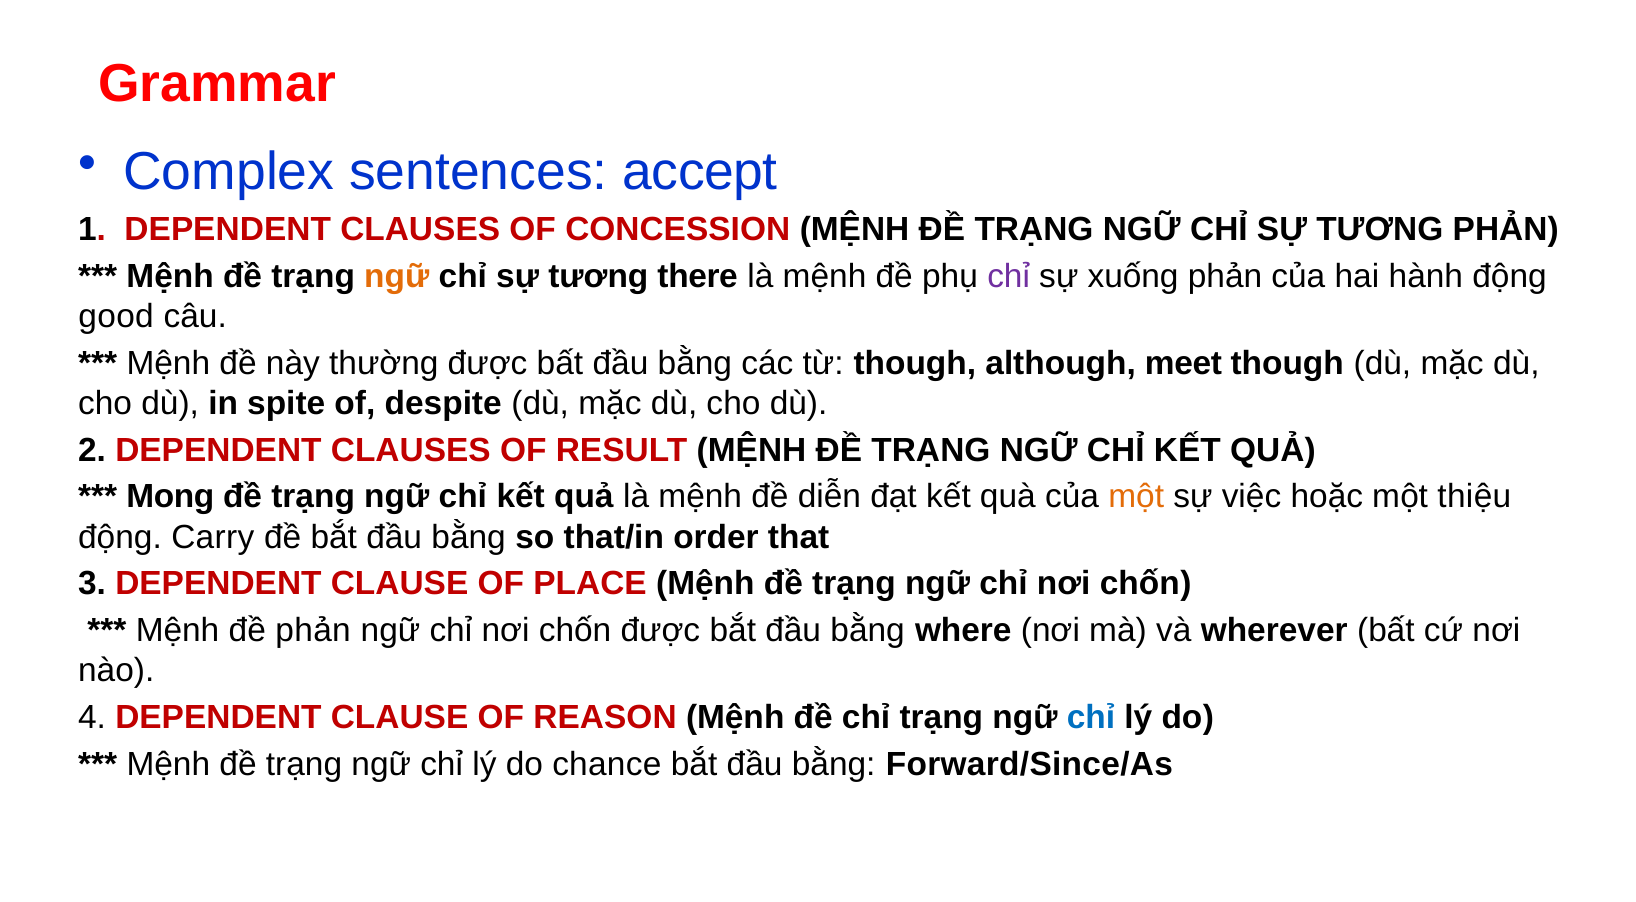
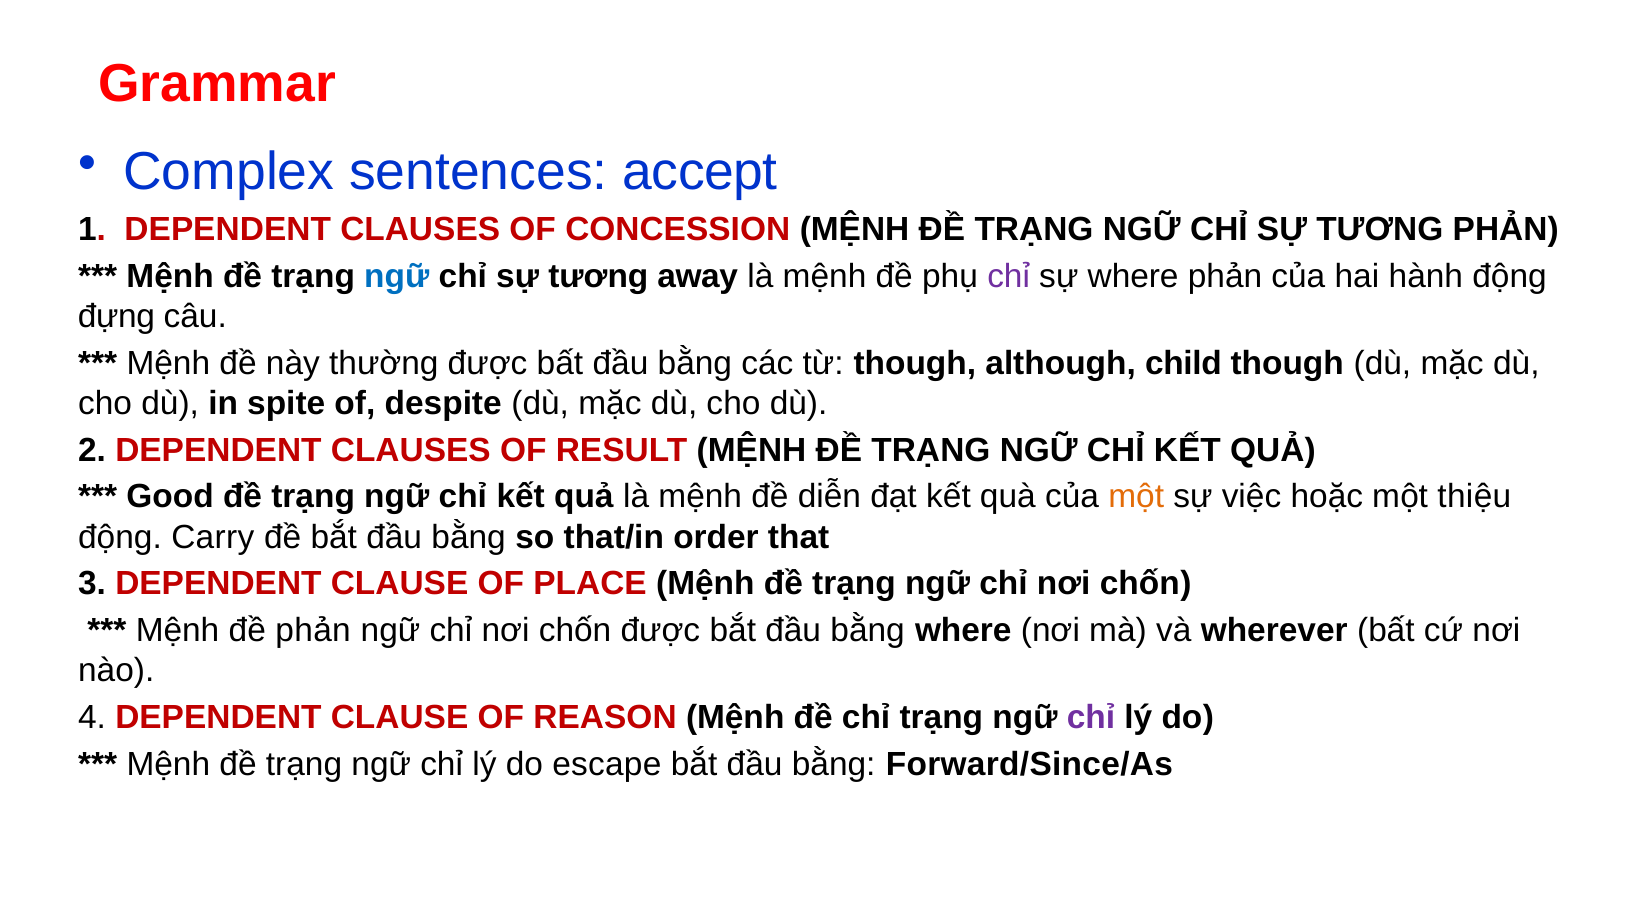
ngữ at (397, 276) colour: orange -> blue
there: there -> away
sự xuống: xuống -> where
good: good -> đựng
meet: meet -> child
Mong: Mong -> Good
chỉ at (1091, 718) colour: blue -> purple
chance: chance -> escape
